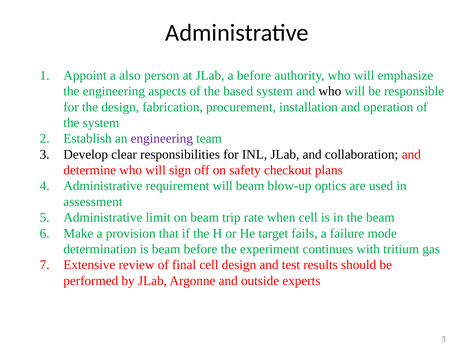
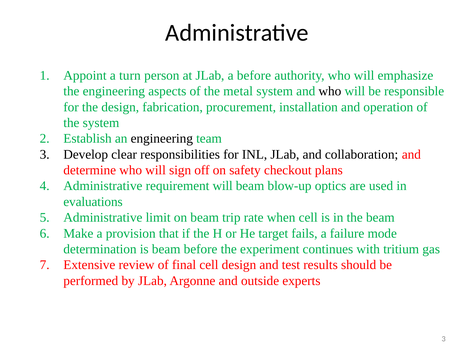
also: also -> turn
based: based -> metal
engineering at (162, 139) colour: purple -> black
assessment: assessment -> evaluations
